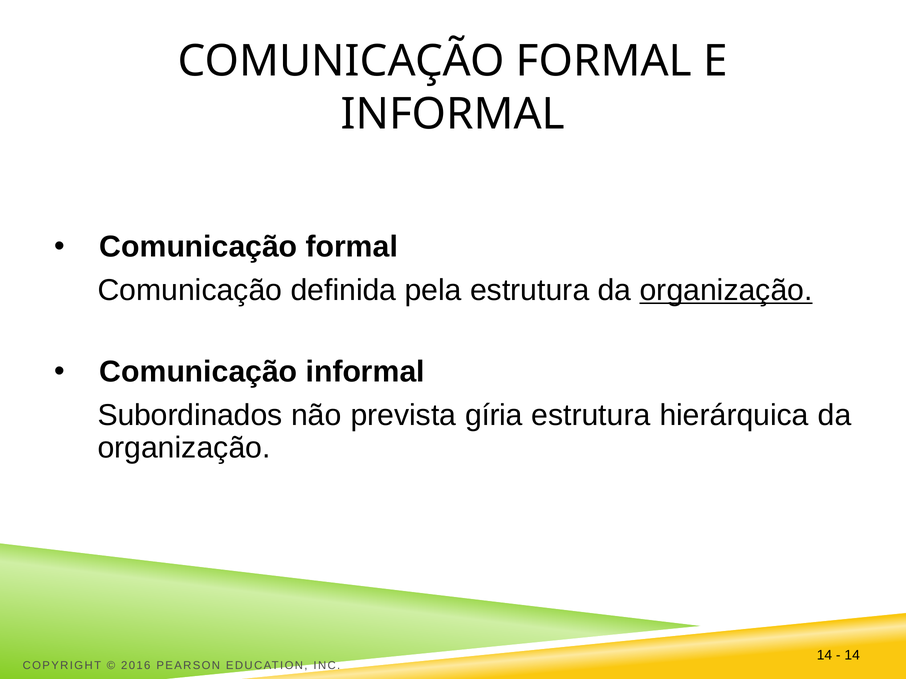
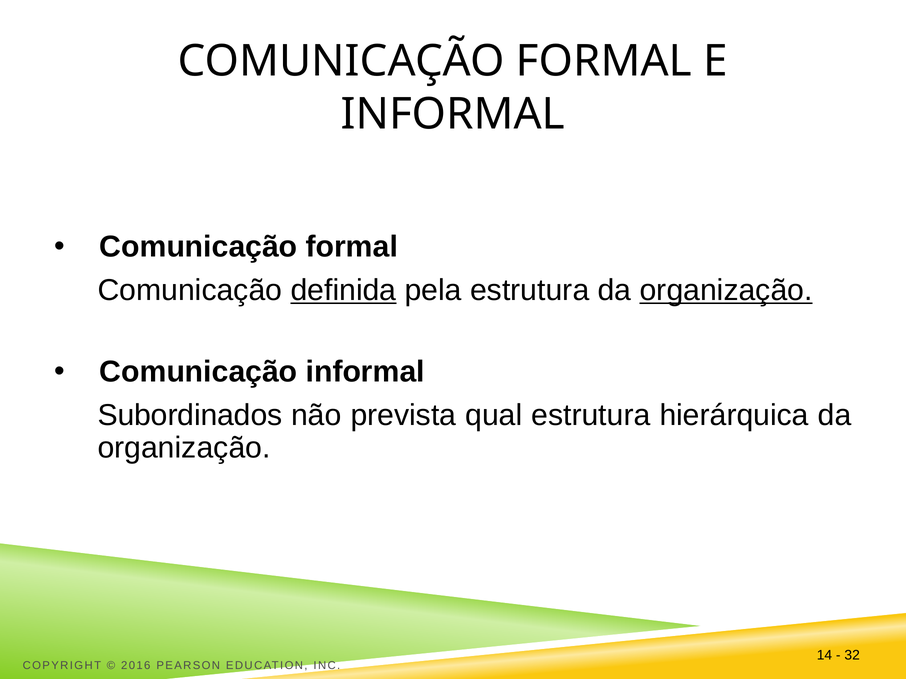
definida underline: none -> present
gíria: gíria -> qual
14 at (852, 655): 14 -> 32
